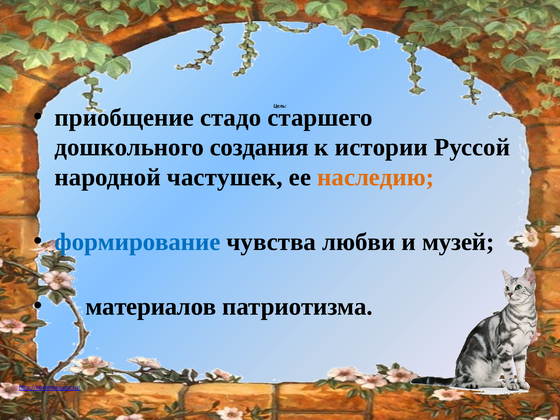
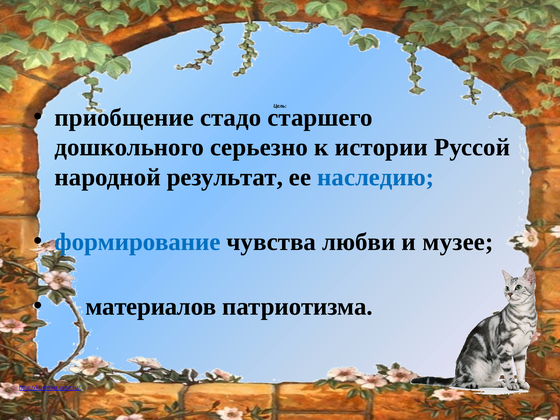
создания: создания -> серьезно
частушек: частушек -> результат
наследию colour: orange -> blue
музей: музей -> музее
